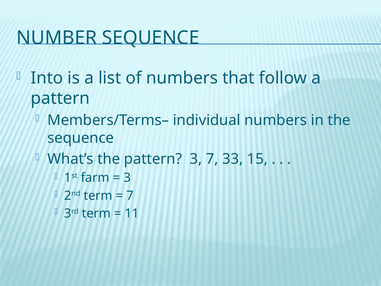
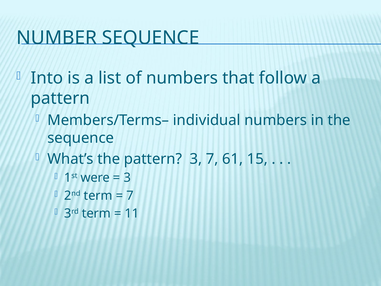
33: 33 -> 61
farm: farm -> were
